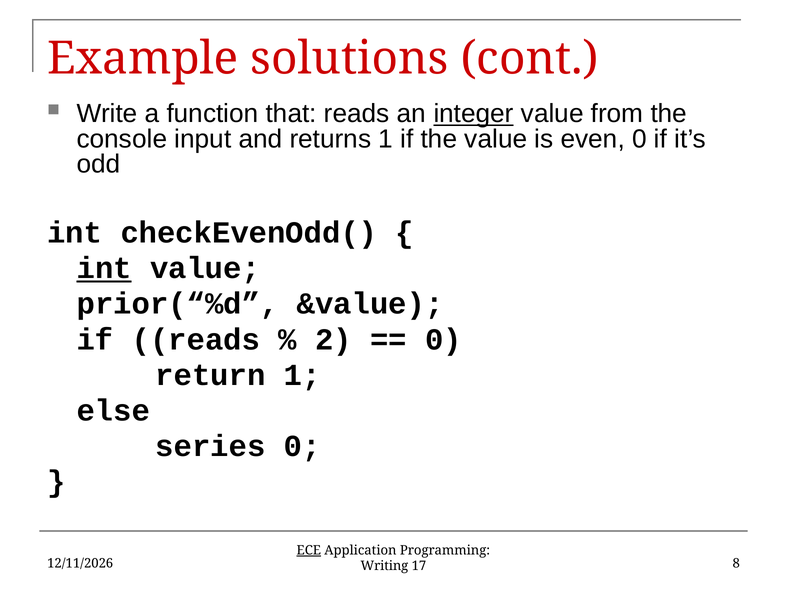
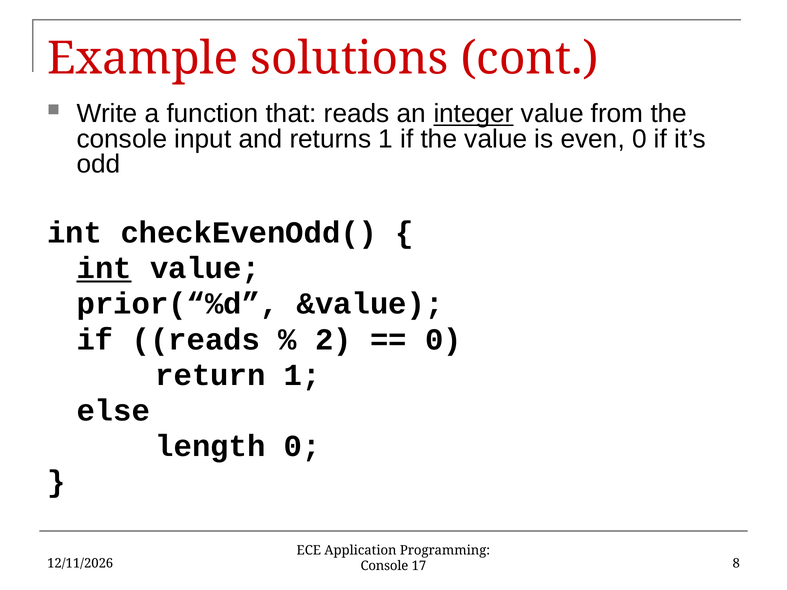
series: series -> length
ECE underline: present -> none
Writing at (384, 566): Writing -> Console
